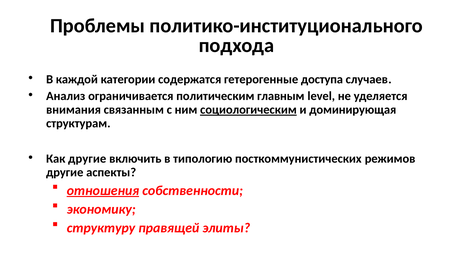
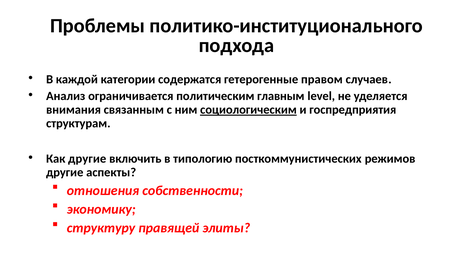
доступа: доступа -> правом
доминирующая: доминирующая -> госпредприятия
отношения underline: present -> none
